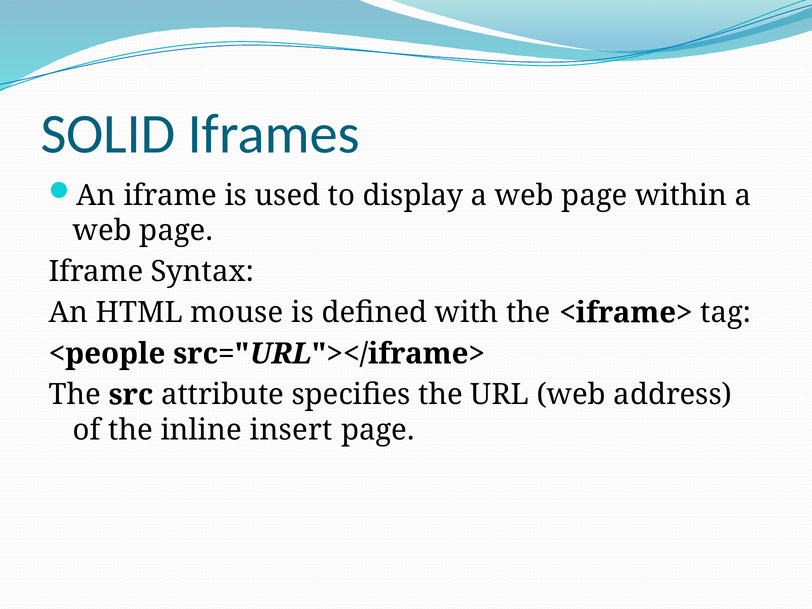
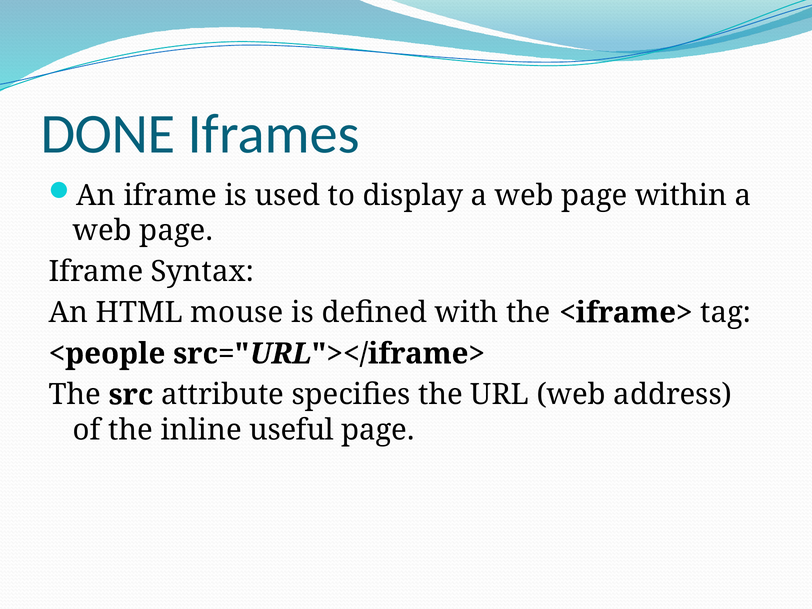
SOLID: SOLID -> DONE
insert: insert -> useful
